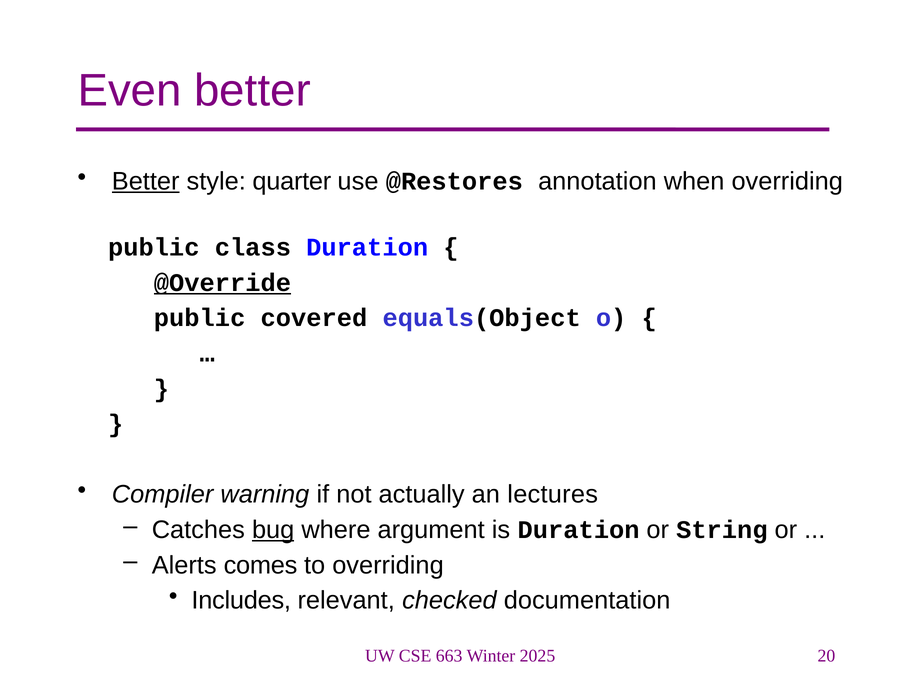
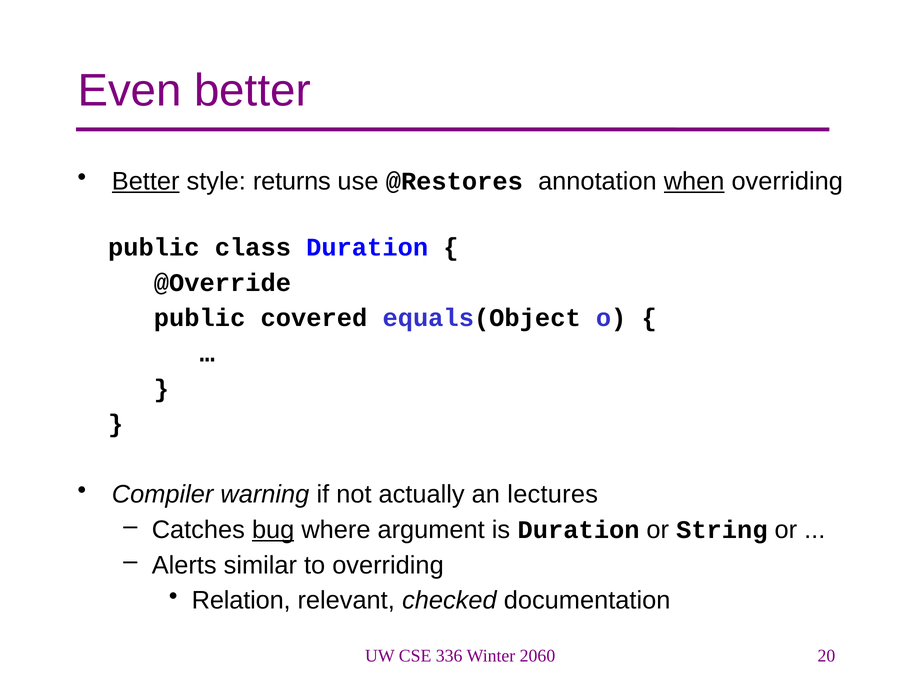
quarter: quarter -> returns
when underline: none -> present
@Override underline: present -> none
comes: comes -> similar
Includes: Includes -> Relation
663: 663 -> 336
2025: 2025 -> 2060
